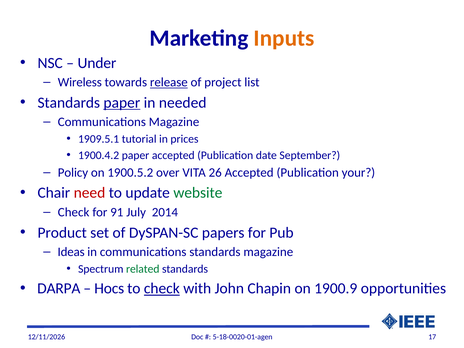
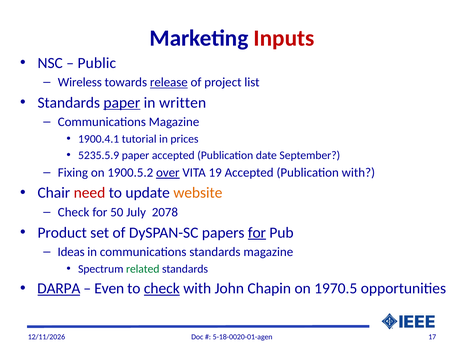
Inputs colour: orange -> red
Under: Under -> Public
needed: needed -> written
1909.5.1: 1909.5.1 -> 1900.4.1
1900.4.2: 1900.4.2 -> 5235.5.9
Policy: Policy -> Fixing
over underline: none -> present
26: 26 -> 19
Publication your: your -> with
website colour: green -> orange
91: 91 -> 50
2014: 2014 -> 2078
for at (257, 233) underline: none -> present
DARPA underline: none -> present
Hocs: Hocs -> Even
1900.9: 1900.9 -> 1970.5
